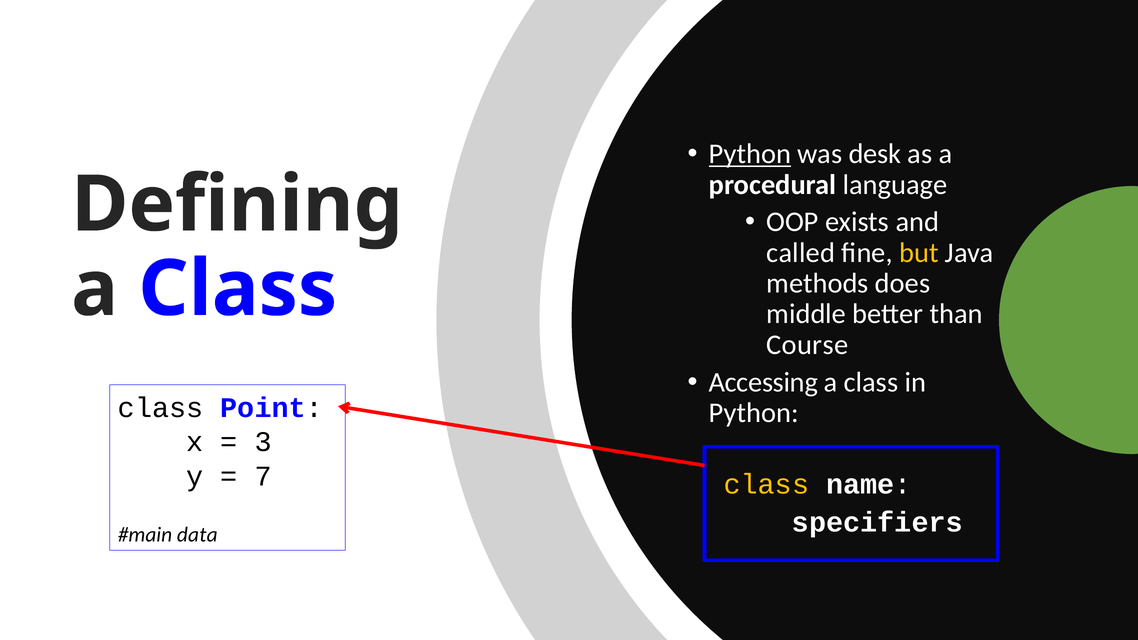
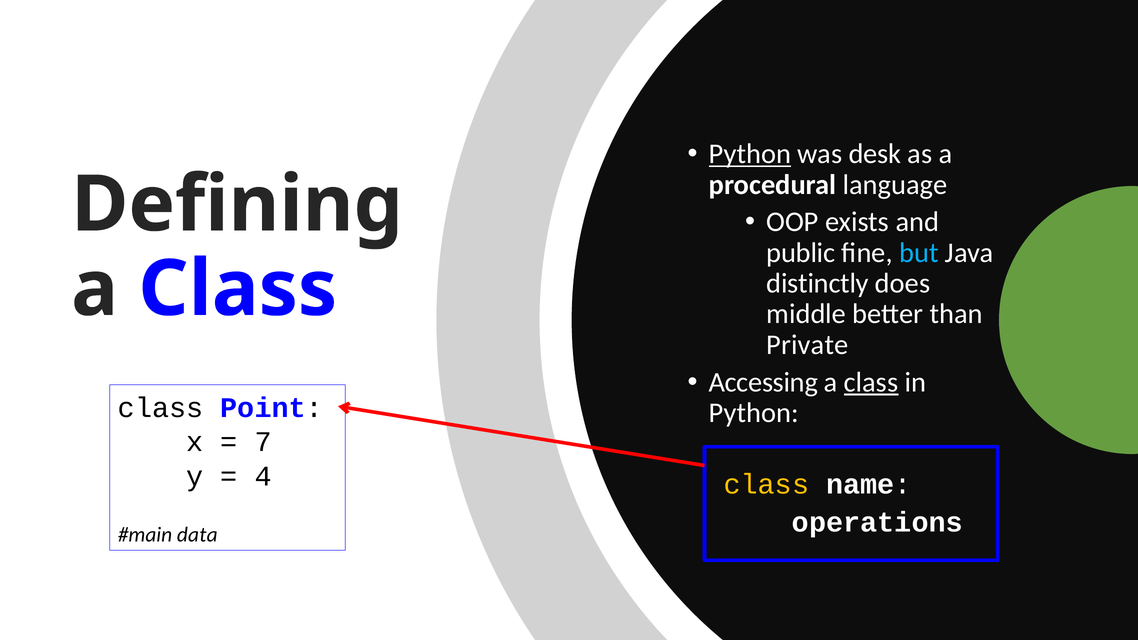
called: called -> public
but colour: yellow -> light blue
methods: methods -> distinctly
Course: Course -> Private
class at (871, 382) underline: none -> present
3: 3 -> 7
7: 7 -> 4
specifiers: specifiers -> operations
